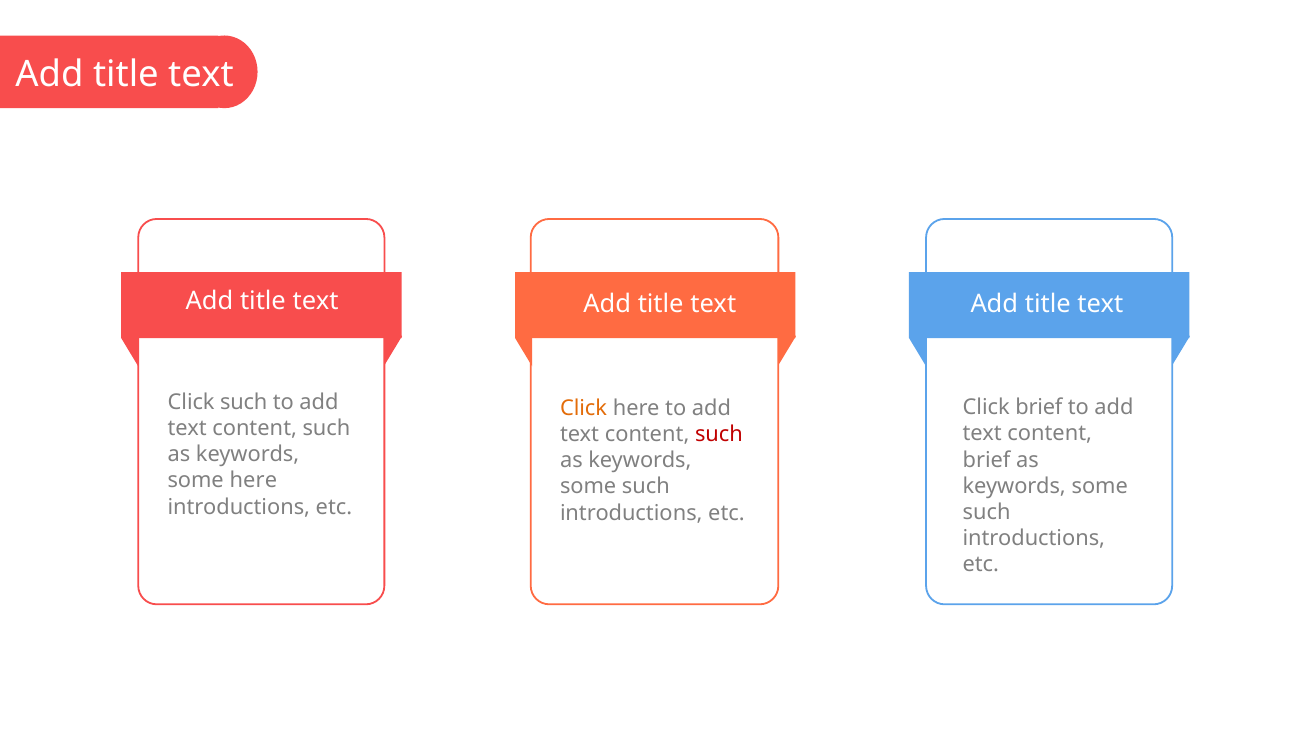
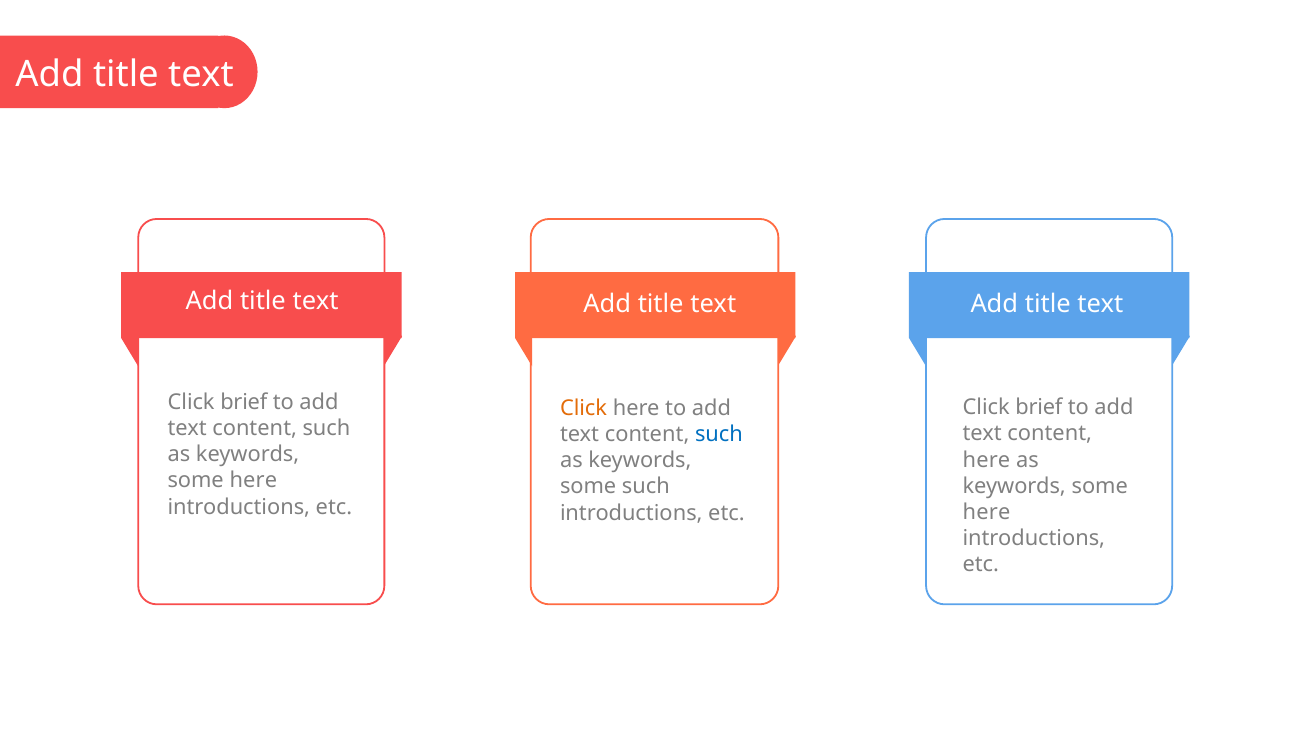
such at (244, 402): such -> brief
such at (719, 435) colour: red -> blue
brief at (987, 460): brief -> here
such at (987, 513): such -> here
